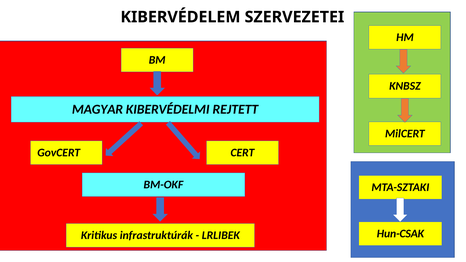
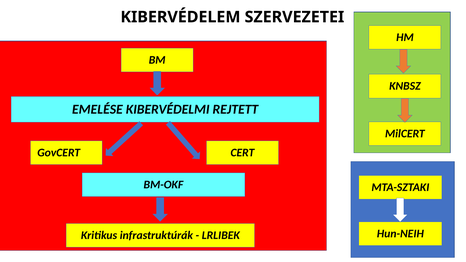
MAGYAR: MAGYAR -> EMELÉSE
Hun-CSAK: Hun-CSAK -> Hun-NEIH
